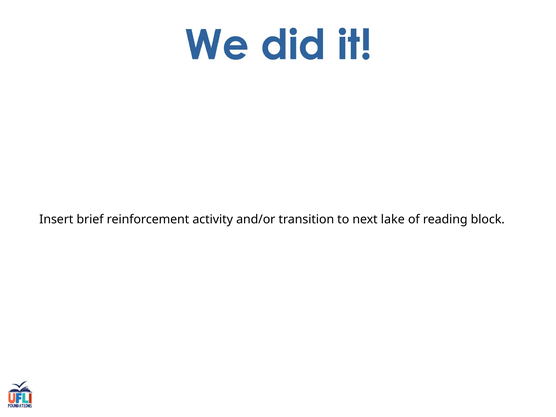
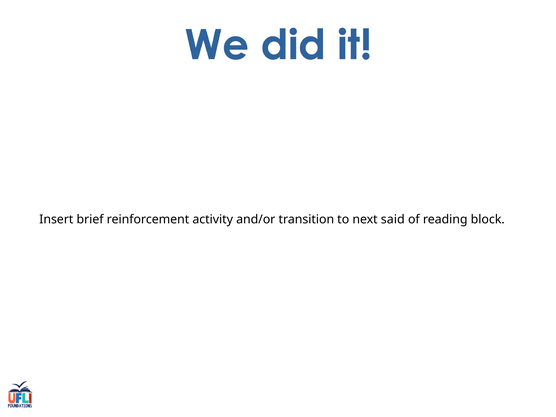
lake: lake -> said
